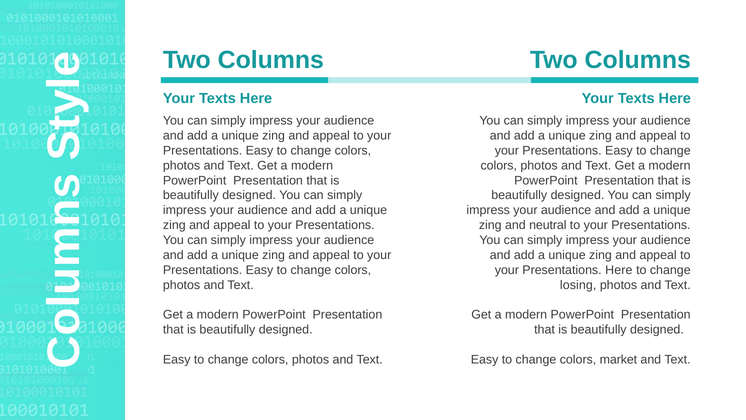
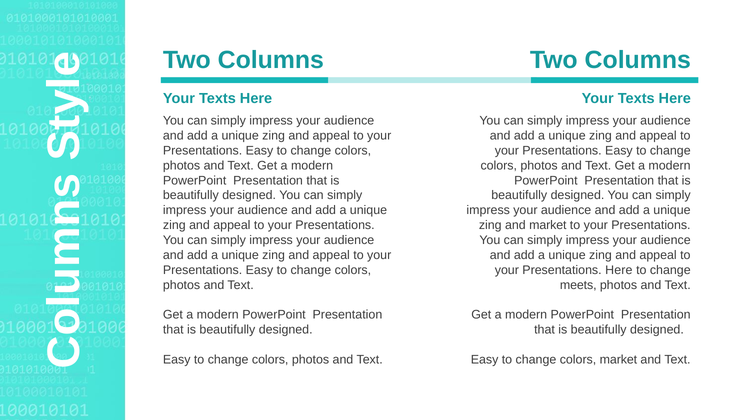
and neutral: neutral -> market
losing: losing -> meets
